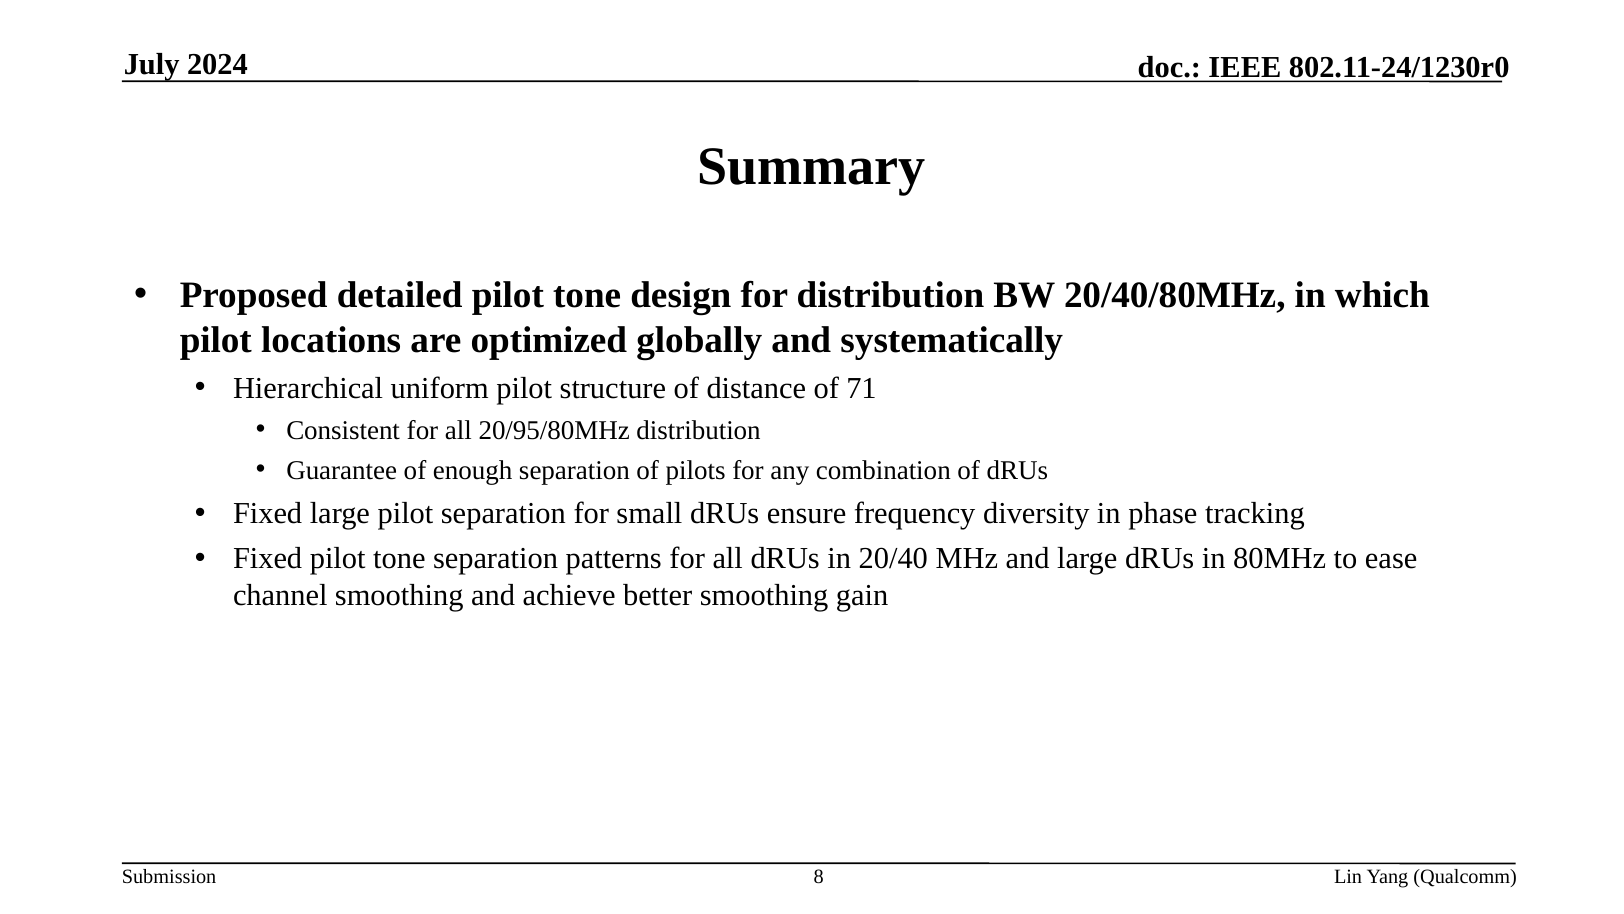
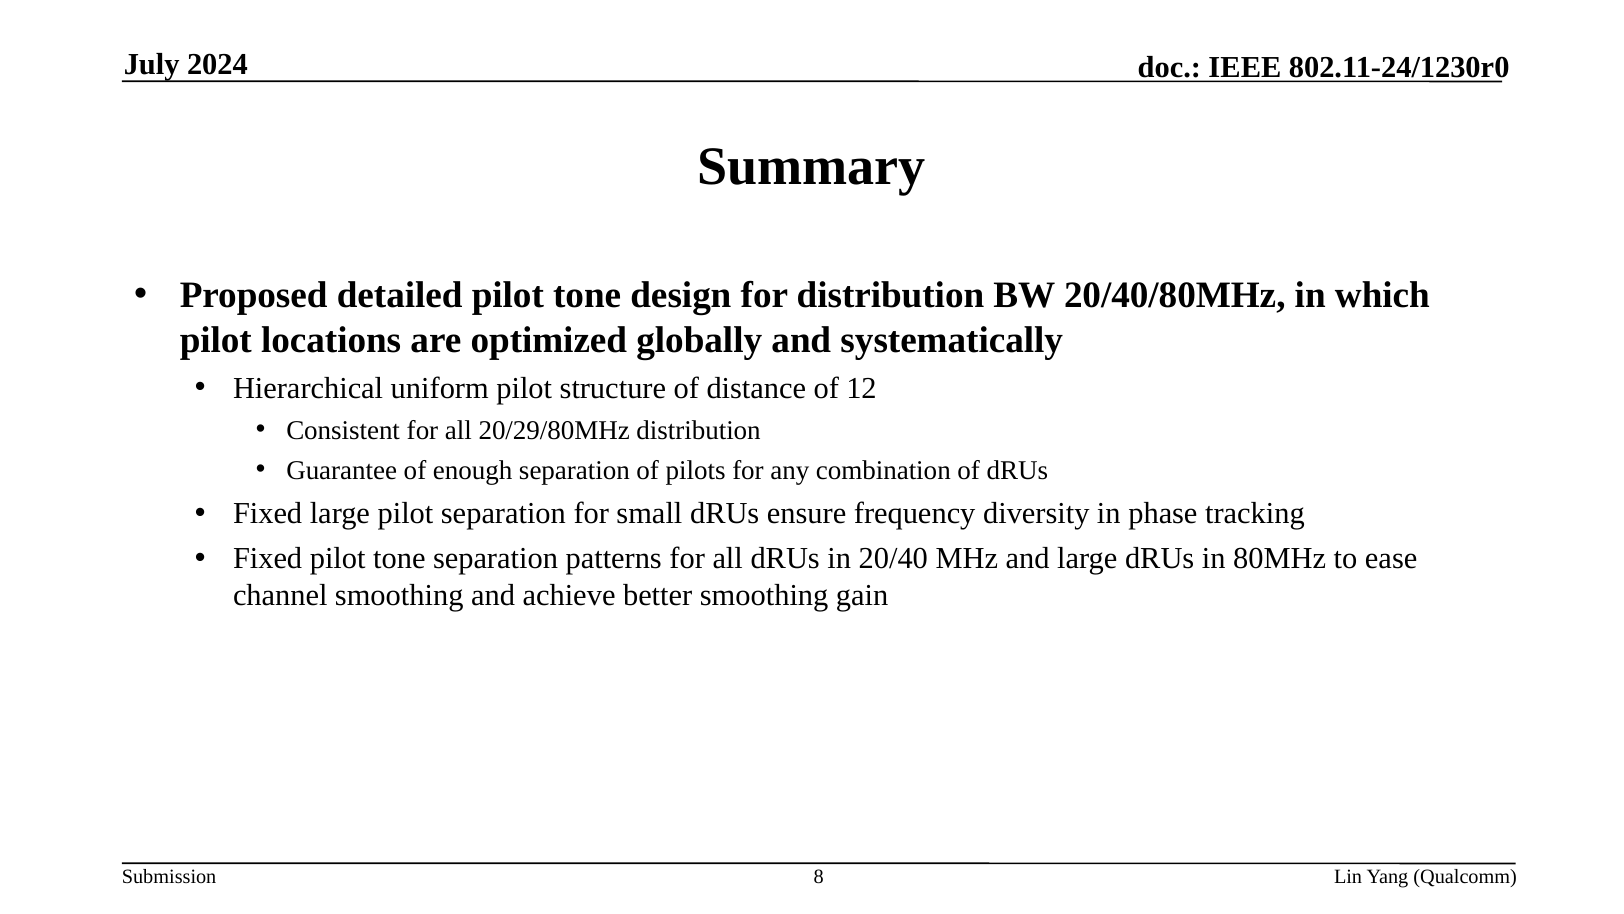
71: 71 -> 12
20/95/80MHz: 20/95/80MHz -> 20/29/80MHz
